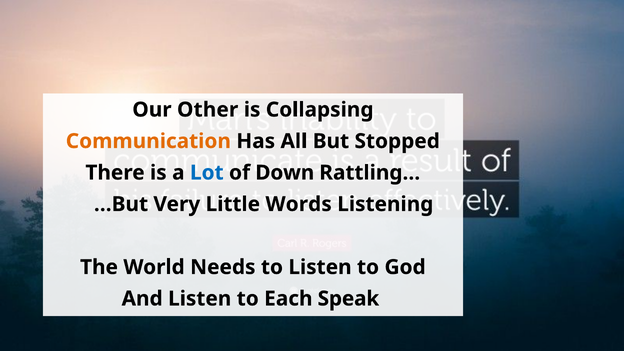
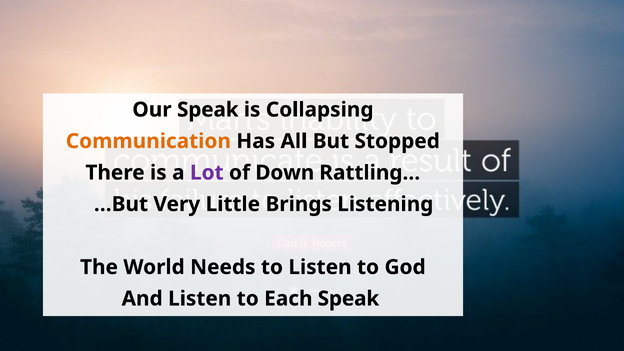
Our Other: Other -> Speak
Lot colour: blue -> purple
Words: Words -> Brings
